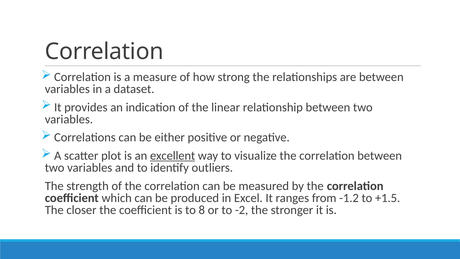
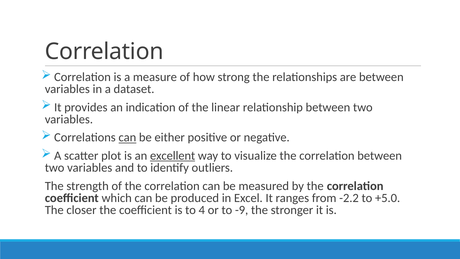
can at (127, 137) underline: none -> present
-1.2: -1.2 -> -2.2
+1.5: +1.5 -> +5.0
8: 8 -> 4
-2: -2 -> -9
